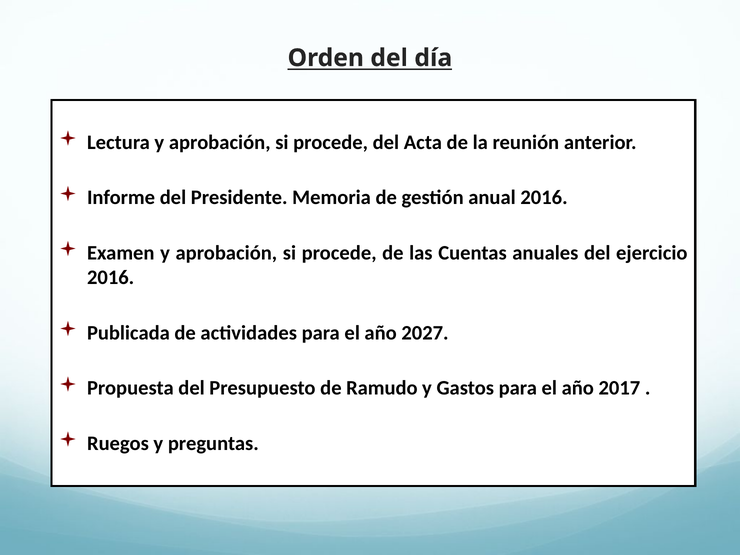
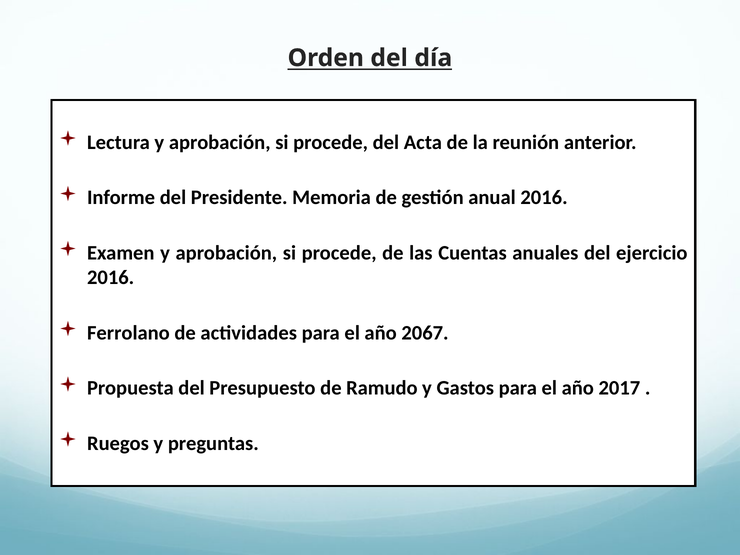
Publicada: Publicada -> Ferrolano
2027: 2027 -> 2067
